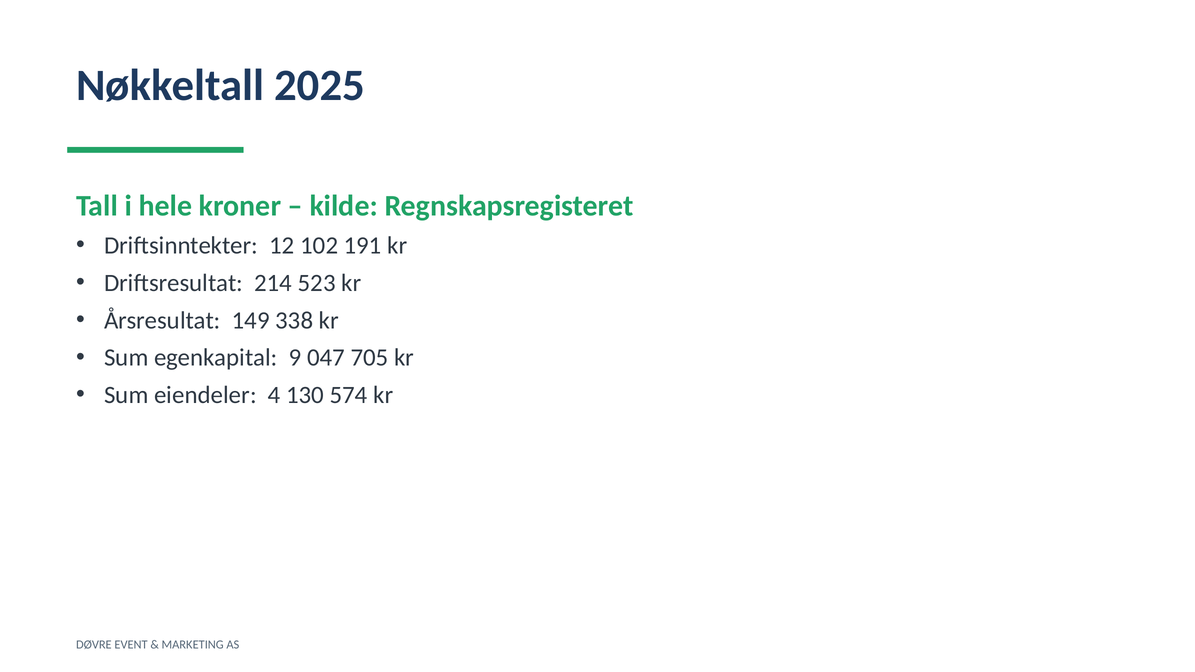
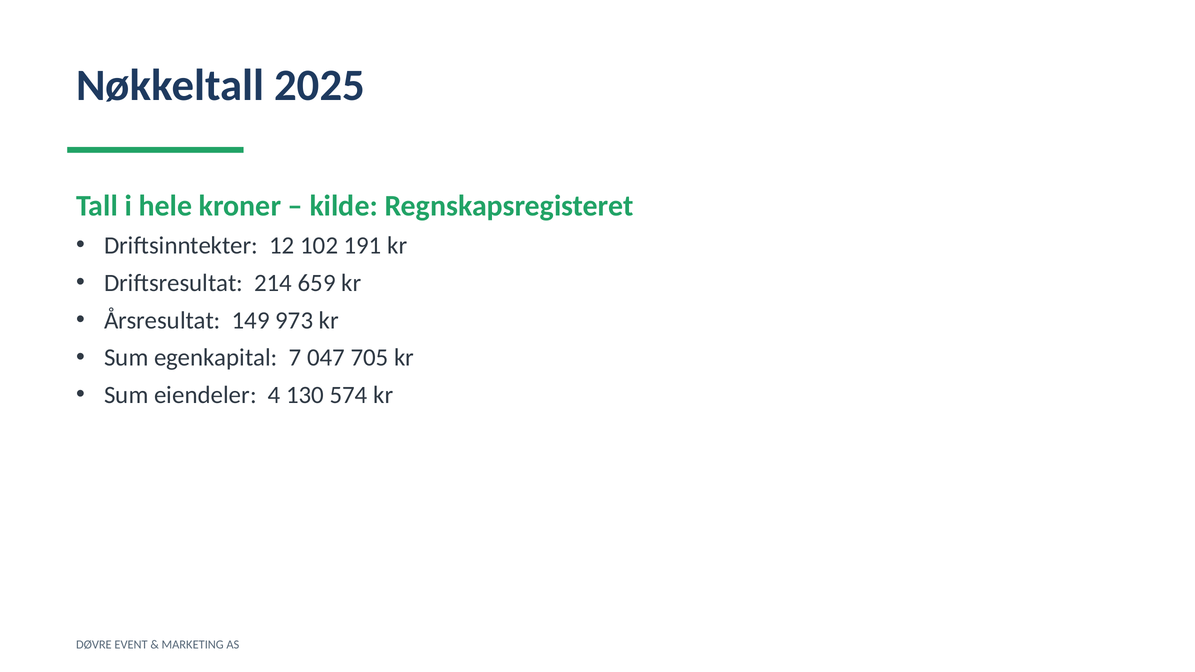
523: 523 -> 659
338: 338 -> 973
9: 9 -> 7
